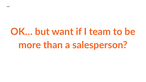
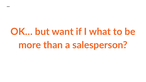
team: team -> what
